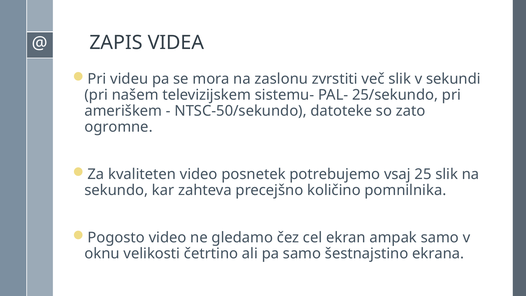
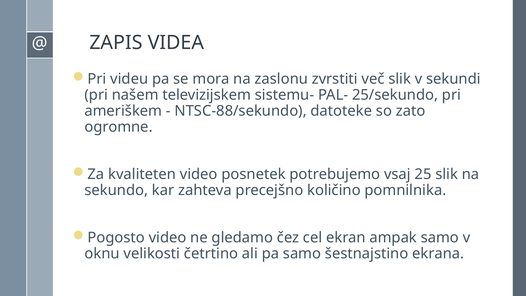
NTSC-50/sekundo: NTSC-50/sekundo -> NTSC-88/sekundo
